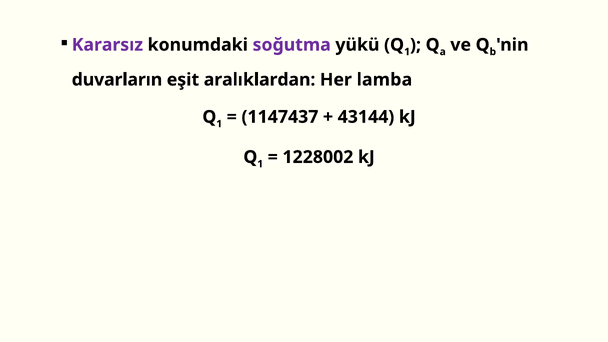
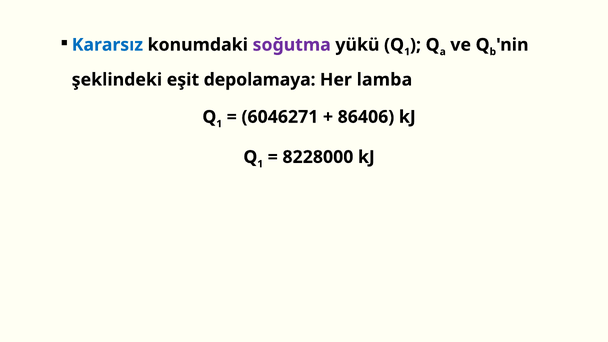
Kararsız colour: purple -> blue
duvarların: duvarların -> şeklindeki
aralıklardan: aralıklardan -> depolamaya
1147437: 1147437 -> 6046271
43144: 43144 -> 86406
1228002: 1228002 -> 8228000
